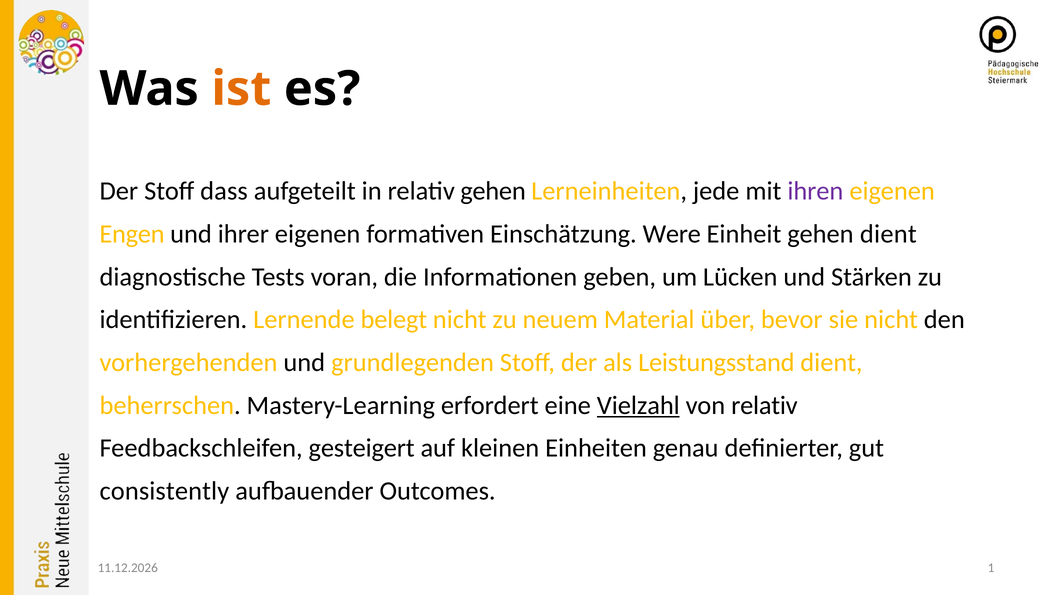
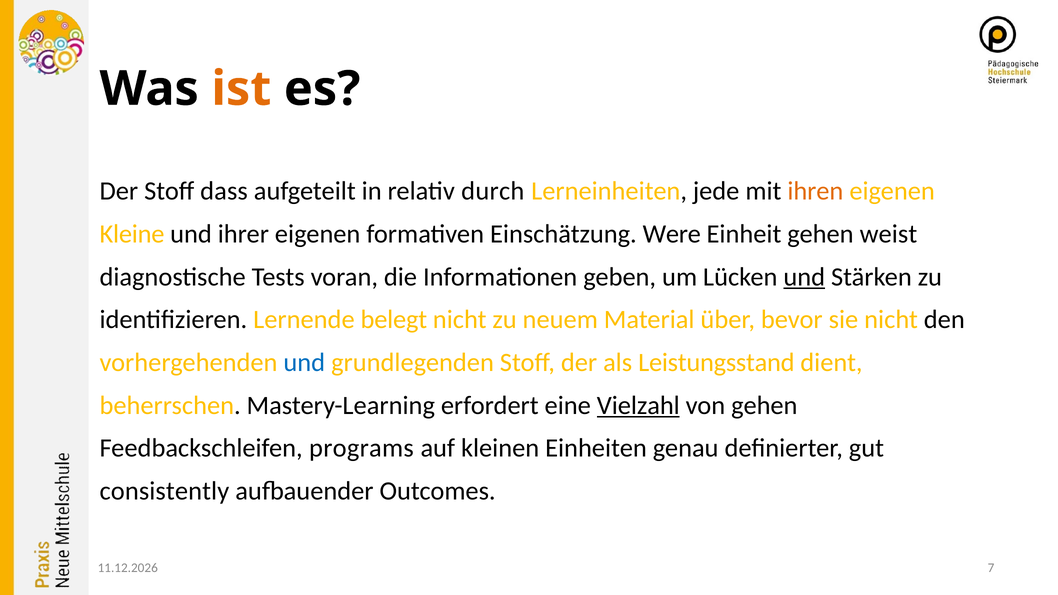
relativ gehen: gehen -> durch
ihren colour: purple -> orange
Engen: Engen -> Kleine
gehen dient: dient -> weist
und at (804, 277) underline: none -> present
und at (304, 363) colour: black -> blue
von relativ: relativ -> gehen
gesteigert: gesteigert -> programs
1: 1 -> 7
